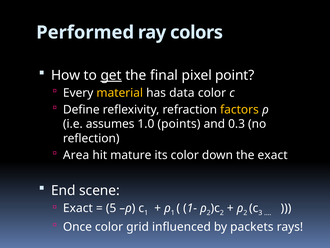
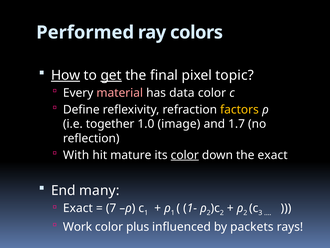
How underline: none -> present
point: point -> topic
material colour: yellow -> pink
assumes: assumes -> together
points: points -> image
0.3: 0.3 -> 1.7
Area: Area -> With
color at (185, 155) underline: none -> present
scene: scene -> many
5: 5 -> 7
Once: Once -> Work
grid: grid -> plus
